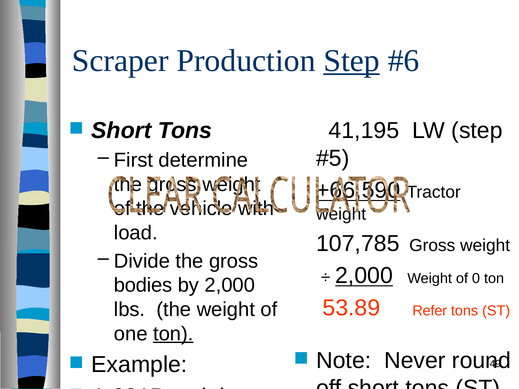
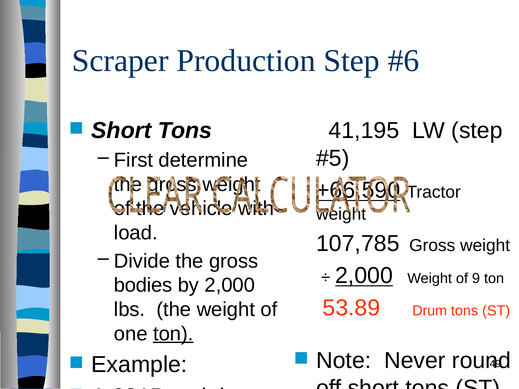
Step at (352, 61) underline: present -> none
0: 0 -> 9
Refer: Refer -> Drum
